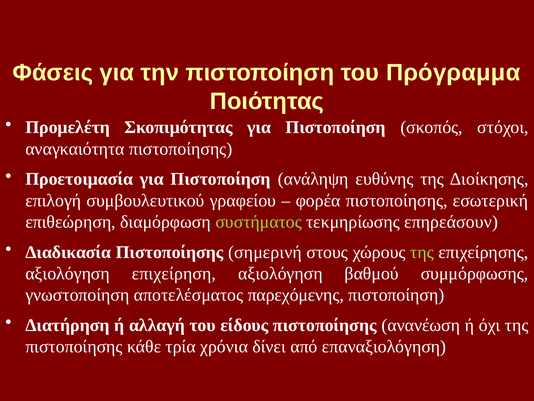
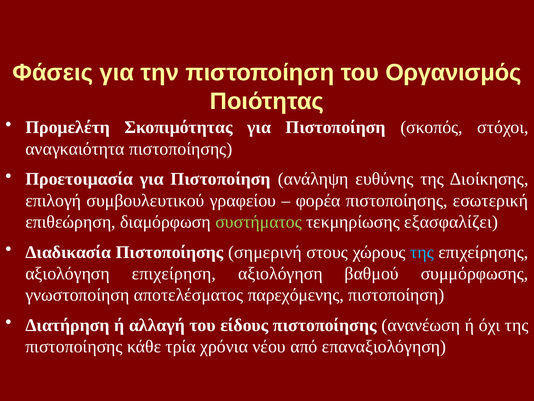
Πρόγραμμα: Πρόγραμμα -> Οργανισμός
επηρεάσουν: επηρεάσουν -> εξασφαλίζει
της at (422, 252) colour: light green -> light blue
δίνει: δίνει -> νέου
